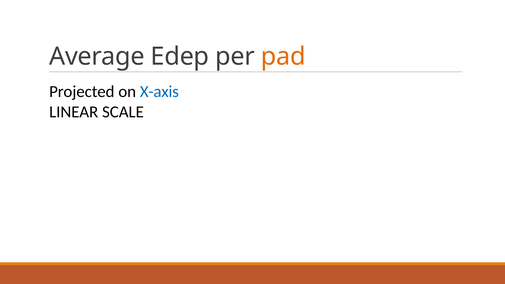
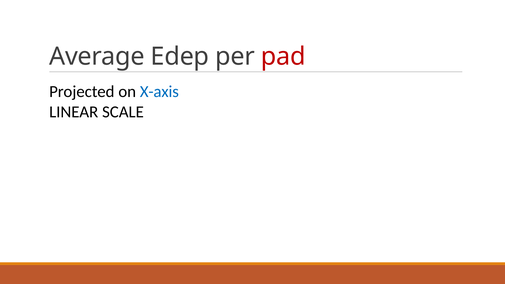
pad colour: orange -> red
